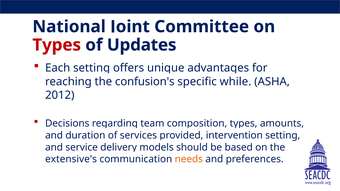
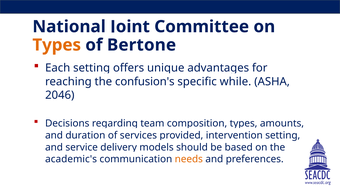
Types at (57, 45) colour: red -> orange
Updates: Updates -> Bertone
2012: 2012 -> 2046
extensive's: extensive's -> academic's
